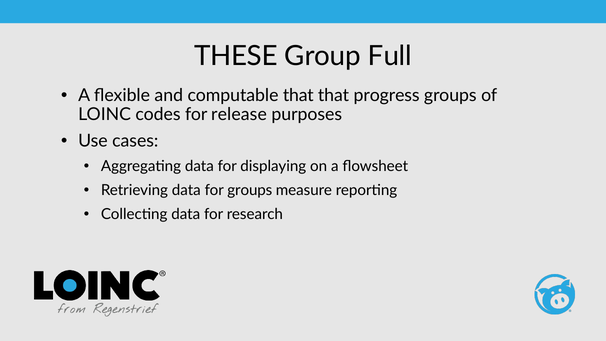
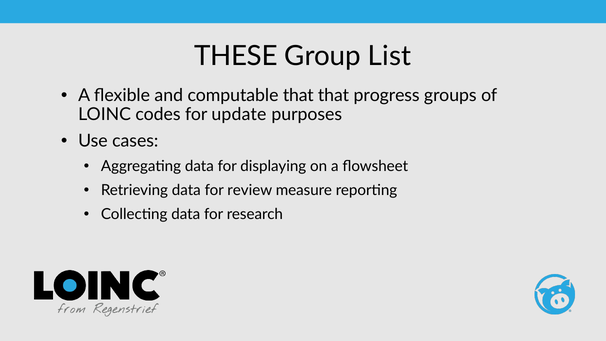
Full: Full -> List
release: release -> update
for groups: groups -> review
